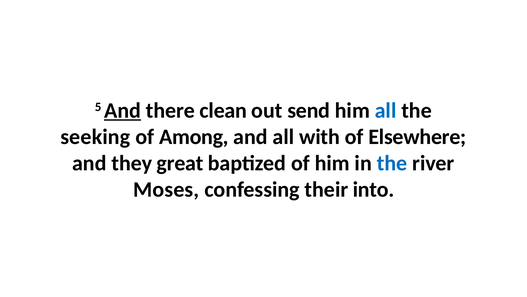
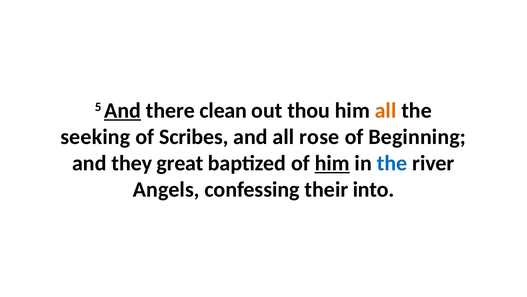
send: send -> thou
all at (386, 110) colour: blue -> orange
Among: Among -> Scribes
with: with -> rose
Elsewhere: Elsewhere -> Beginning
him at (332, 163) underline: none -> present
Moses: Moses -> Angels
